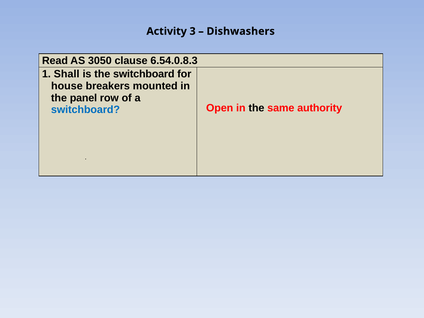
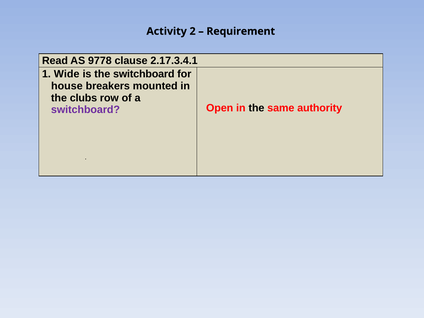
3: 3 -> 2
Dishwashers: Dishwashers -> Requirement
3050: 3050 -> 9778
6.54.0.8.3: 6.54.0.8.3 -> 2.17.3.4.1
Shall: Shall -> Wide
panel: panel -> clubs
switchboard at (85, 110) colour: blue -> purple
